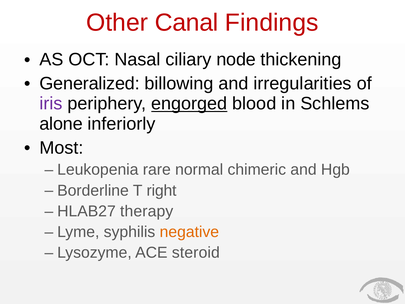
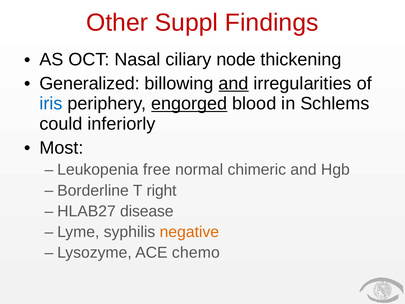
Canal: Canal -> Suppl
and at (234, 83) underline: none -> present
iris colour: purple -> blue
alone: alone -> could
rare: rare -> free
therapy: therapy -> disease
steroid: steroid -> chemo
